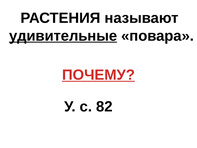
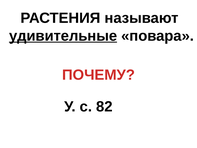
ПОЧЕМУ underline: present -> none
